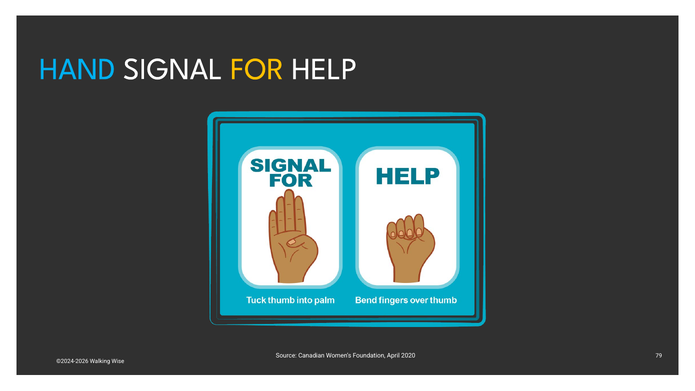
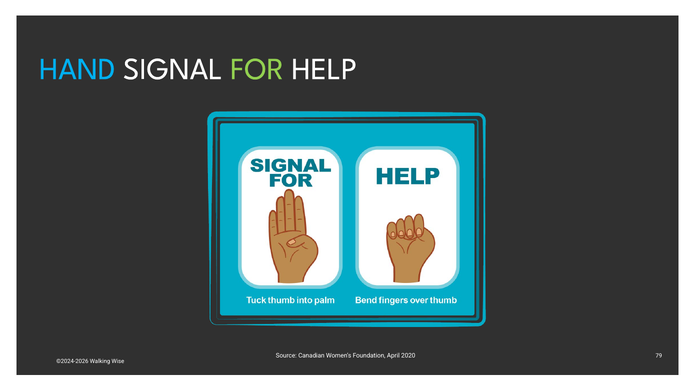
FOR colour: yellow -> light green
